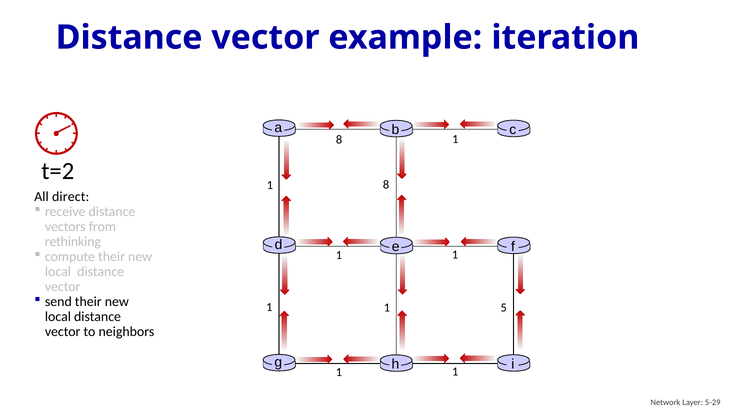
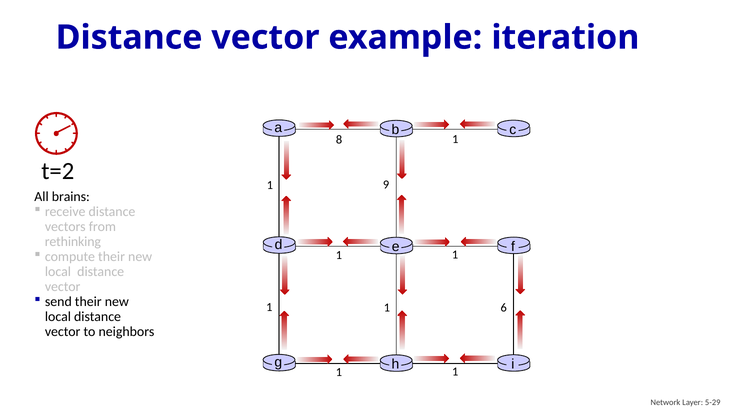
8 at (386, 185): 8 -> 9
direct: direct -> brains
5: 5 -> 6
